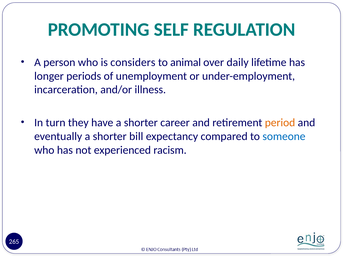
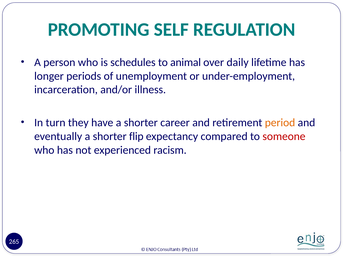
considers: considers -> schedules
bill: bill -> flip
someone colour: blue -> red
